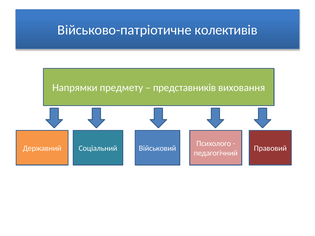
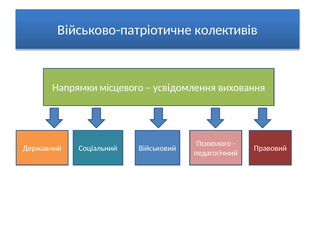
предмету: предмету -> місцевого
представників: представників -> усвідомлення
